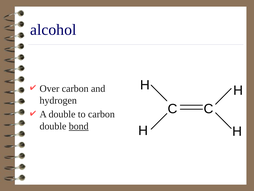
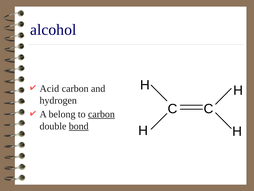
Over: Over -> Acid
A double: double -> belong
carbon at (101, 114) underline: none -> present
